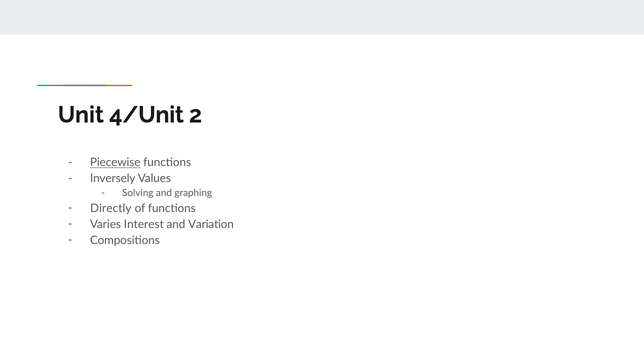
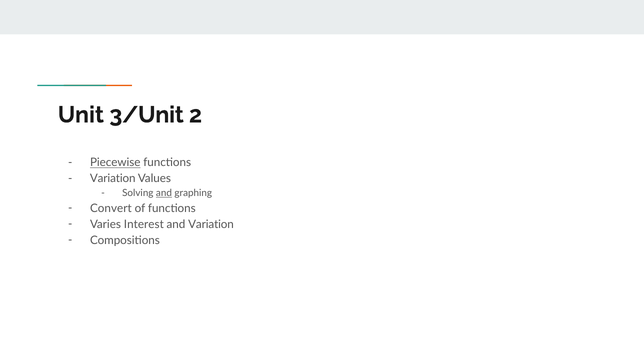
4/Unit: 4/Unit -> 3/Unit
Inversely at (113, 179): Inversely -> Variation
and at (164, 193) underline: none -> present
Directly: Directly -> Convert
